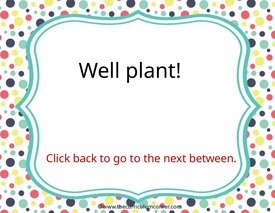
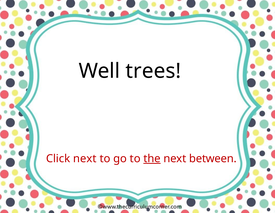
plant: plant -> trees
Click back: back -> next
the underline: none -> present
